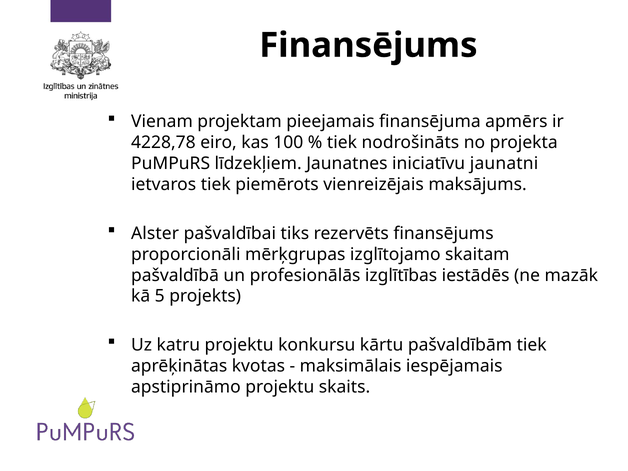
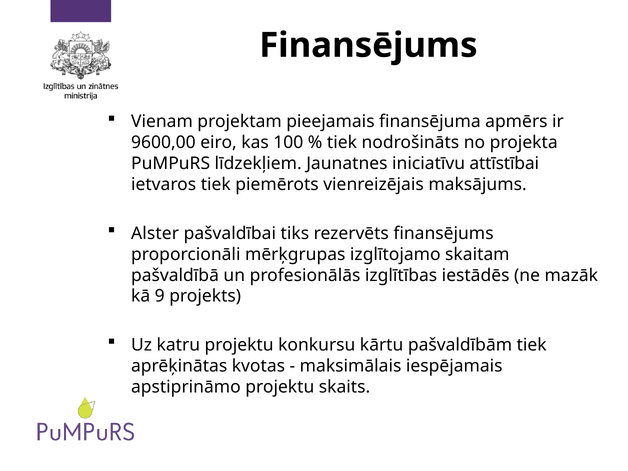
4228,78: 4228,78 -> 9600,00
jaunatni: jaunatni -> attīstībai
5: 5 -> 9
